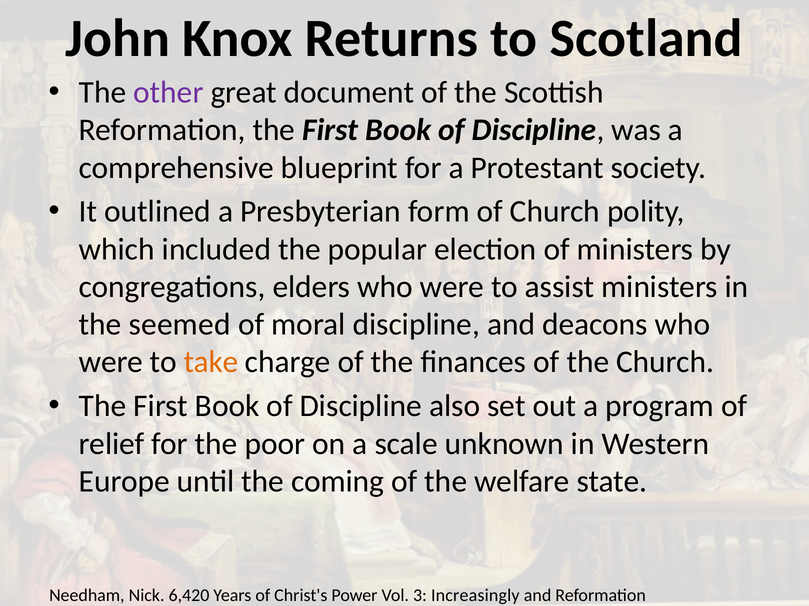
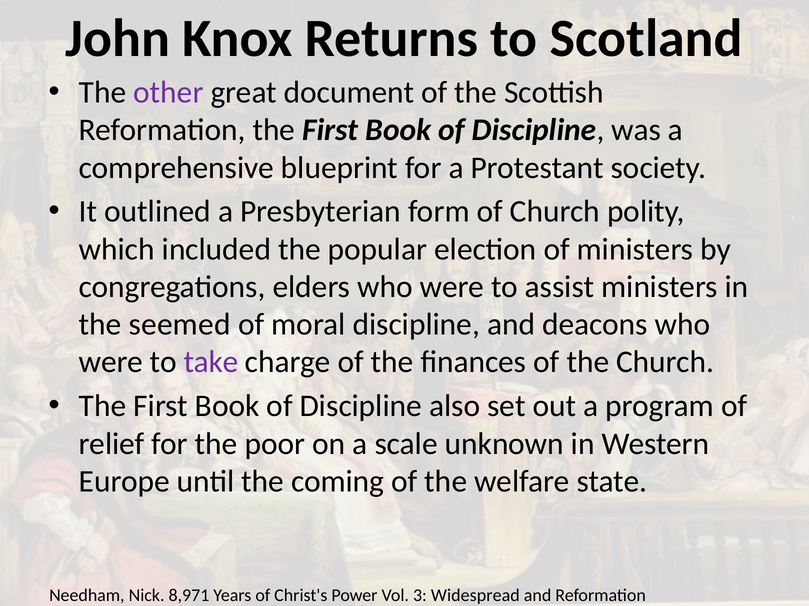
take colour: orange -> purple
6,420: 6,420 -> 8,971
Increasingly: Increasingly -> Widespread
